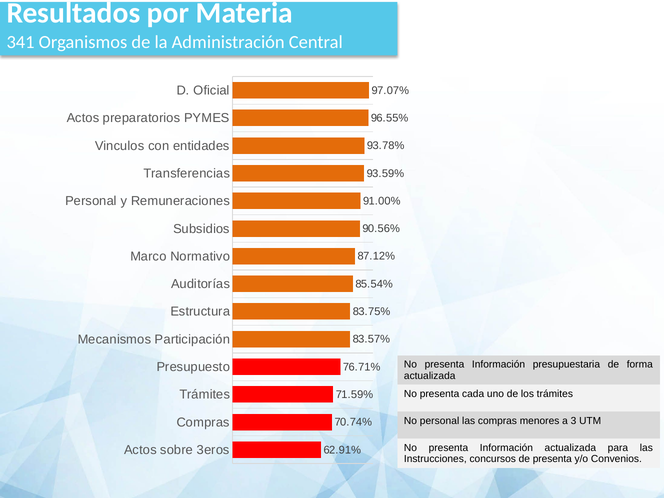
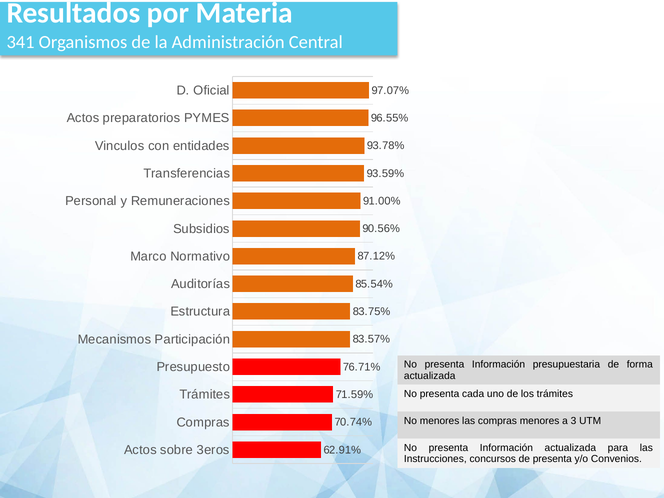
No personal: personal -> menores
